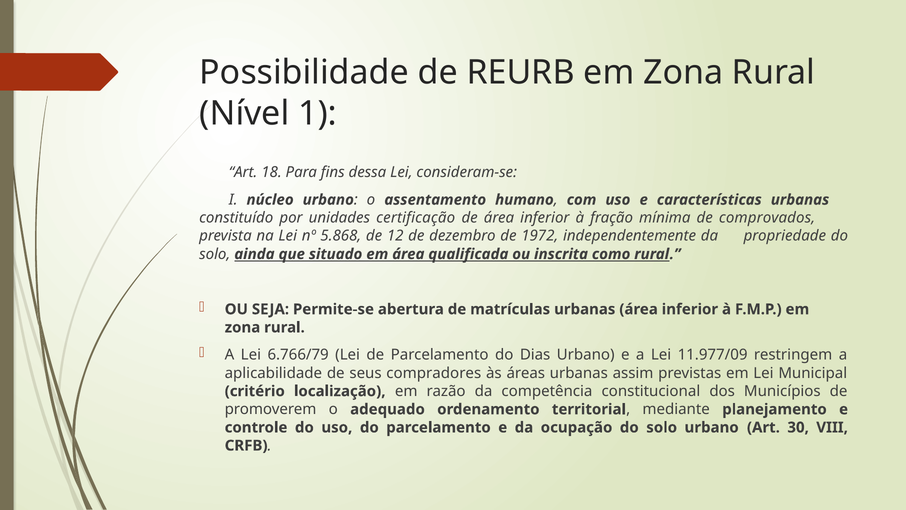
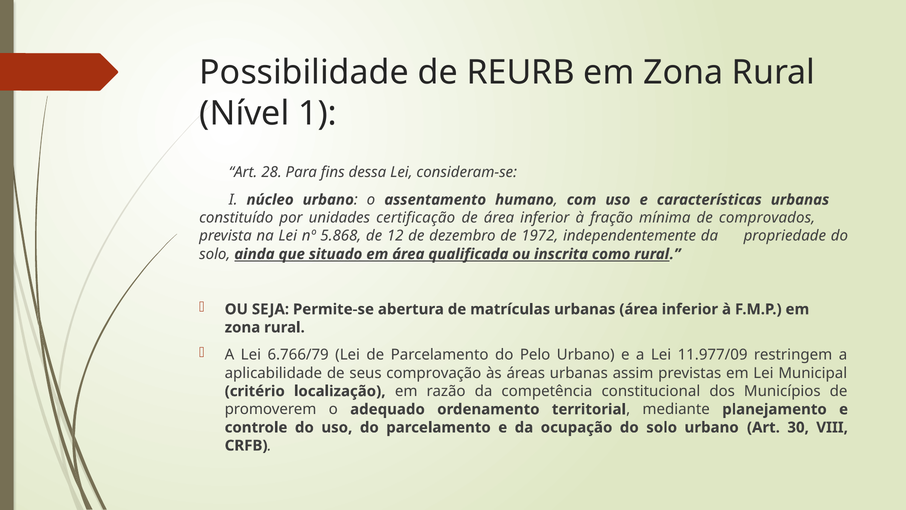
18: 18 -> 28
Dias: Dias -> Pelo
compradores: compradores -> comprovação
